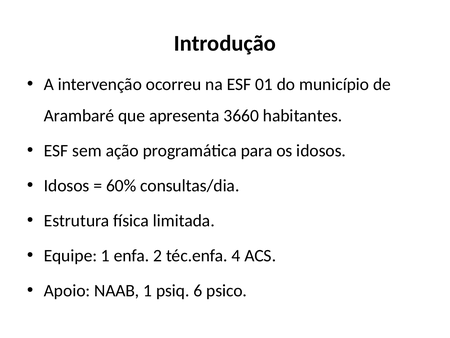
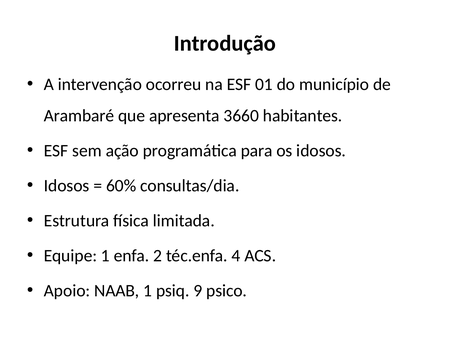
6: 6 -> 9
